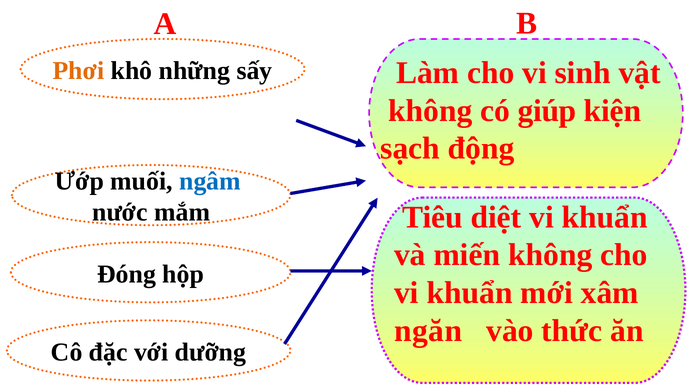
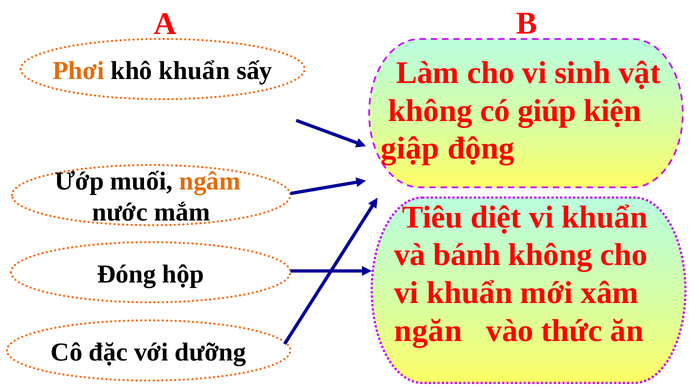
khô những: những -> khuẩn
sạch: sạch -> giập
ngâm colour: blue -> orange
miến: miến -> bánh
